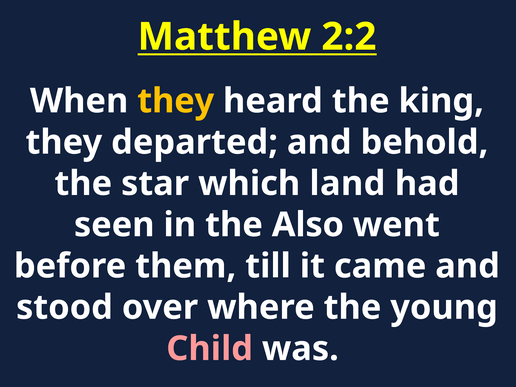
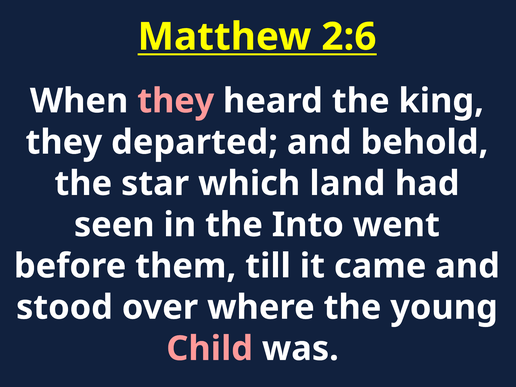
2:2: 2:2 -> 2:6
they at (176, 101) colour: yellow -> pink
Also: Also -> Into
